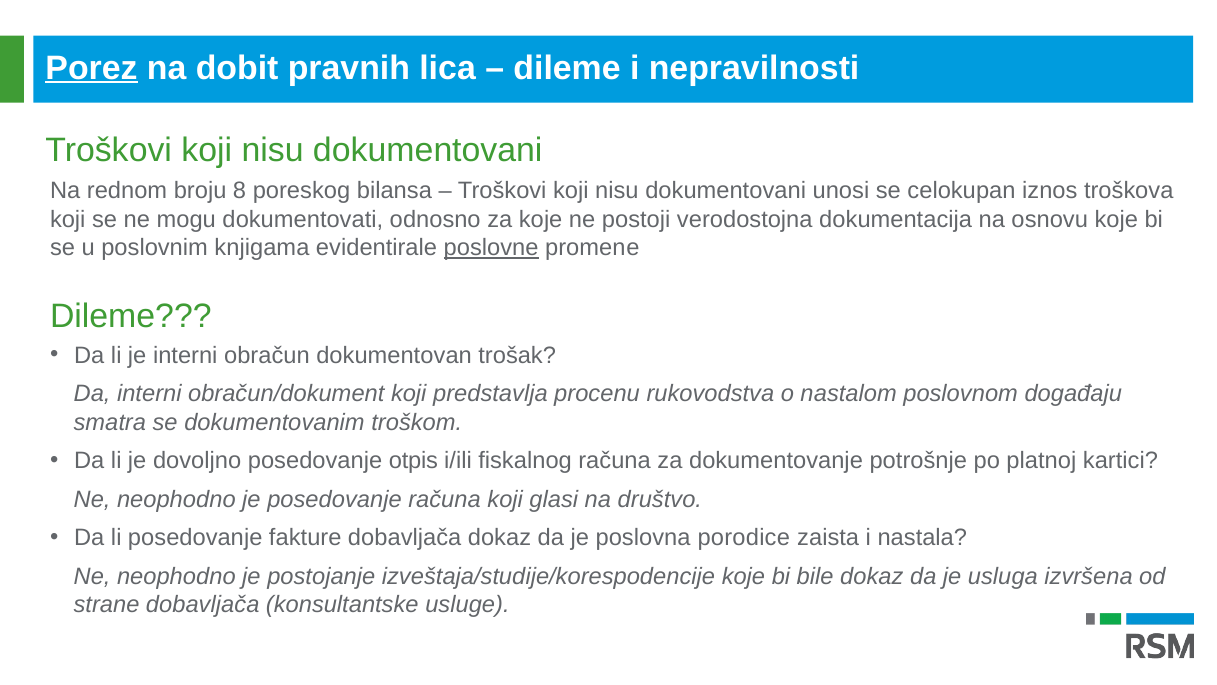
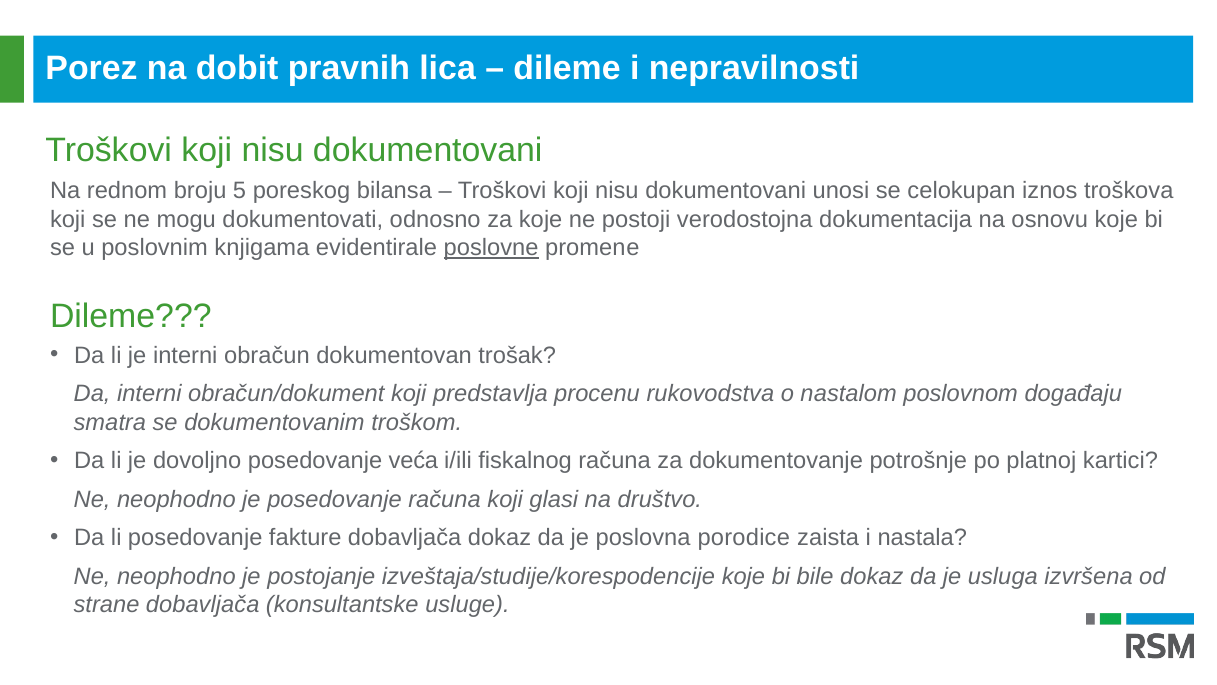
Porez underline: present -> none
8: 8 -> 5
otpis: otpis -> veća
